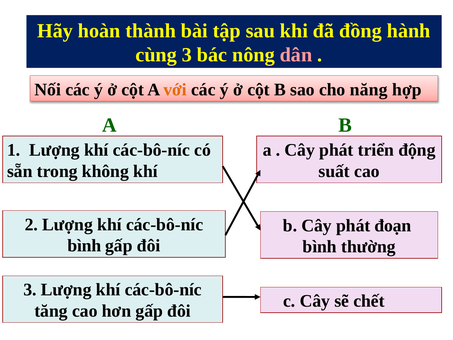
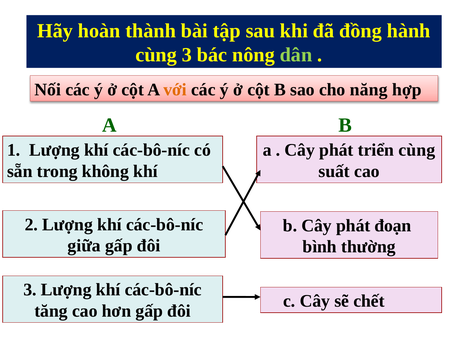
dân colour: pink -> light green
triển động: động -> cùng
bình at (84, 246): bình -> giữa
